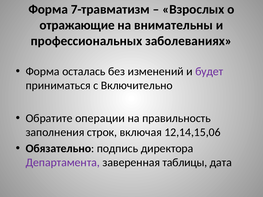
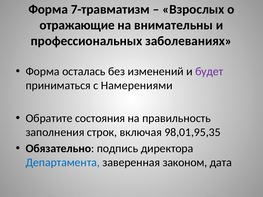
Включительно: Включительно -> Намерениями
операции: операции -> состояния
12,14,15,06: 12,14,15,06 -> 98,01,95,35
Департамента colour: purple -> blue
таблицы: таблицы -> законом
